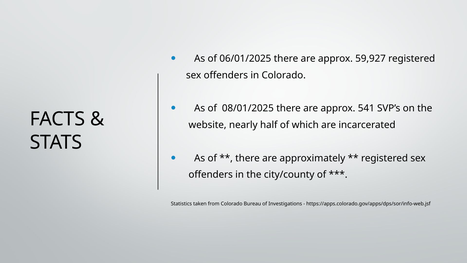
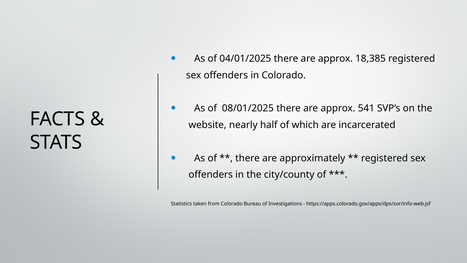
06/01/2025: 06/01/2025 -> 04/01/2025
59,927: 59,927 -> 18,385
